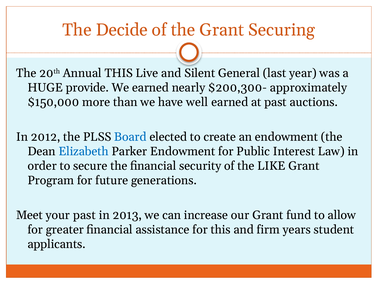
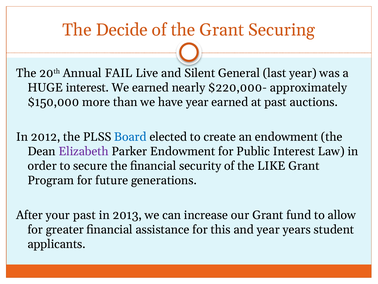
Annual THIS: THIS -> FAIL
HUGE provide: provide -> interest
$200,300-: $200,300- -> $220,000-
have well: well -> year
Elizabeth colour: blue -> purple
Meet: Meet -> After
and firm: firm -> year
